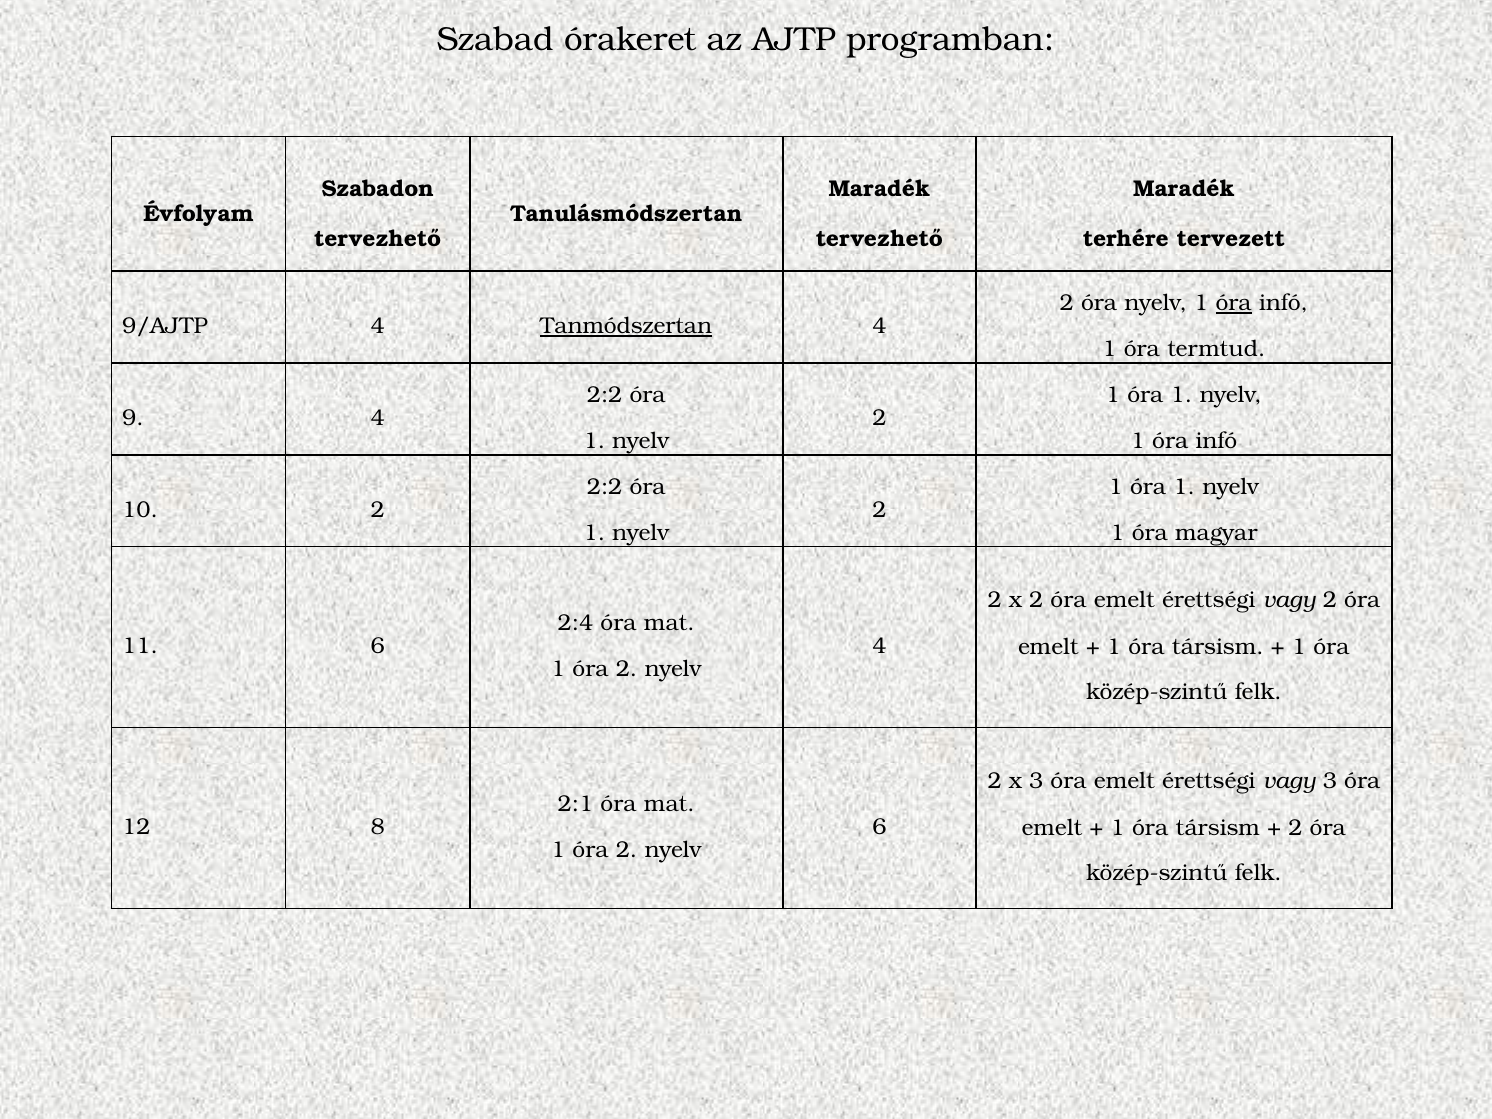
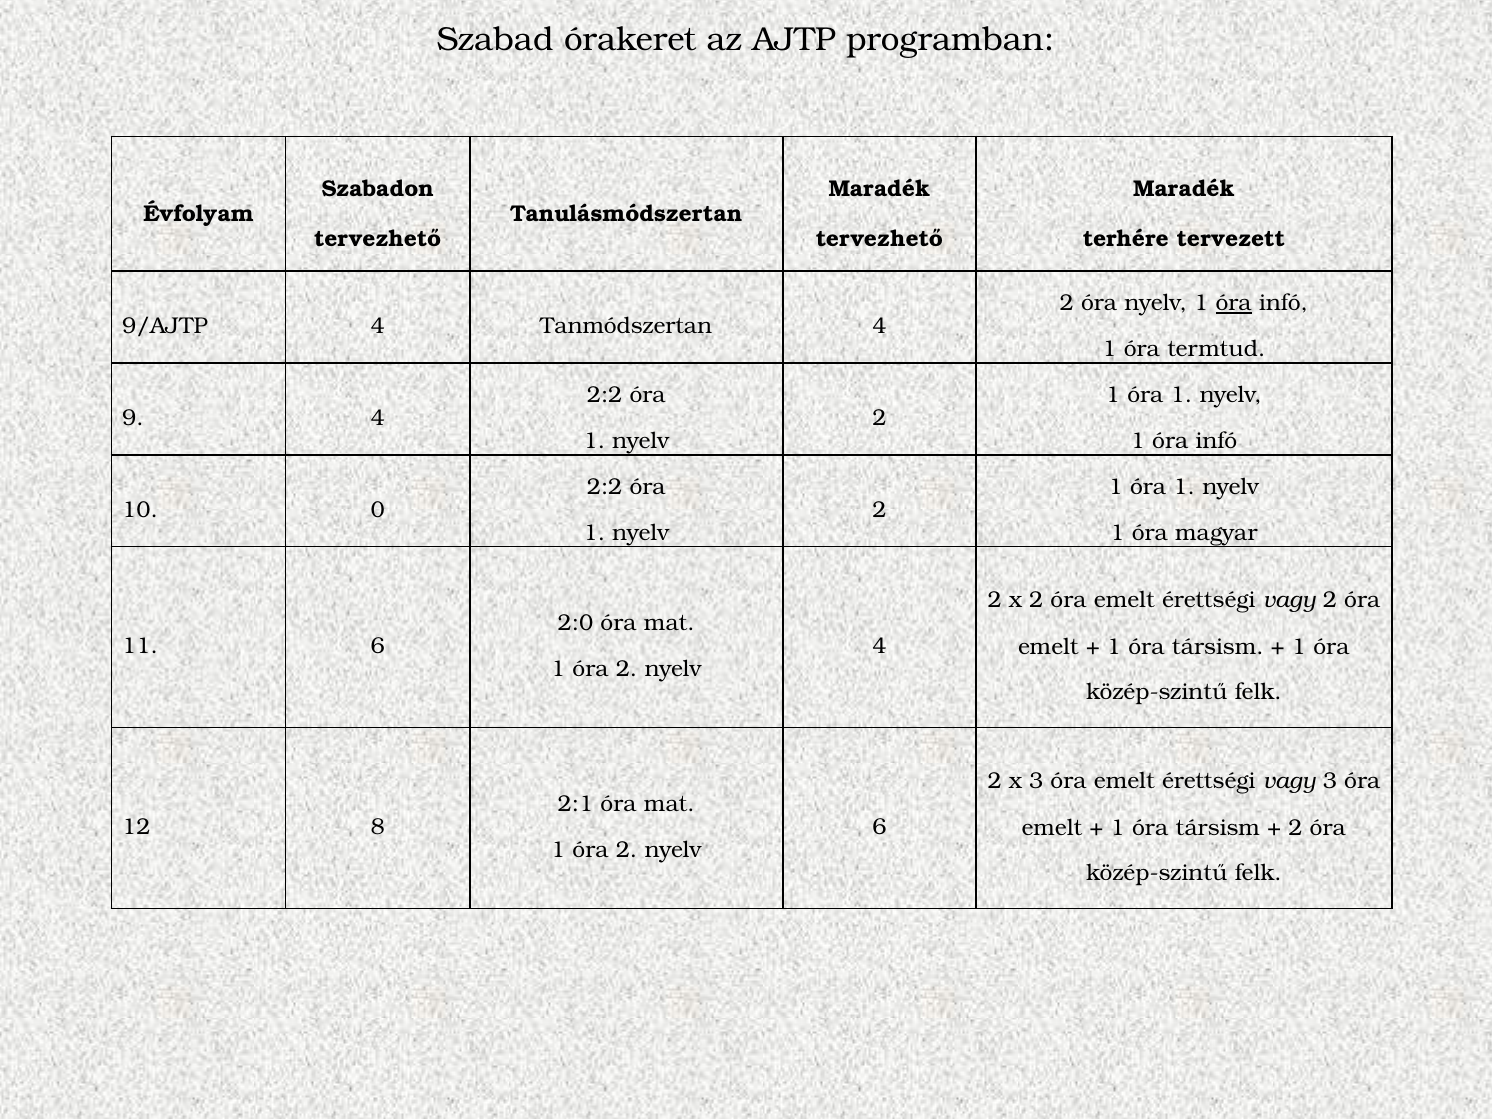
Tanmódszertan underline: present -> none
10 2: 2 -> 0
2:4: 2:4 -> 2:0
